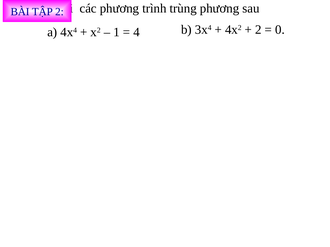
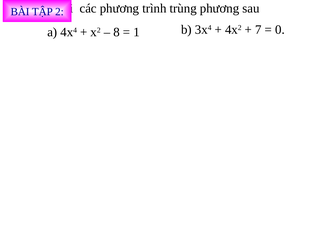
1: 1 -> 8
4: 4 -> 1
2 at (258, 30): 2 -> 7
